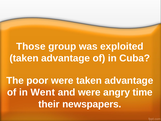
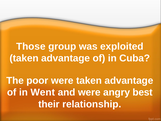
time: time -> best
newspapers: newspapers -> relationship
